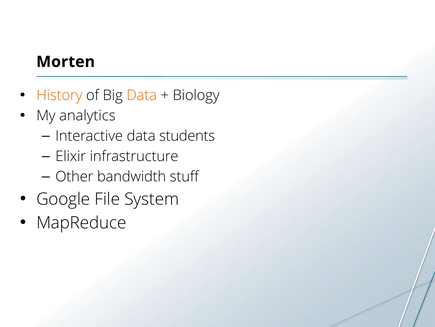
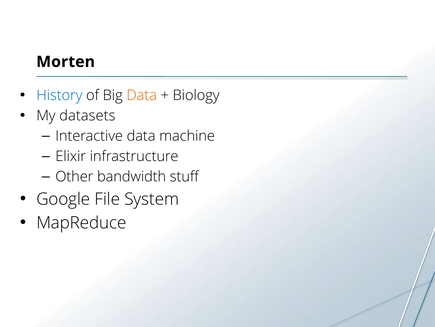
History colour: orange -> blue
analytics: analytics -> datasets
students: students -> machine
